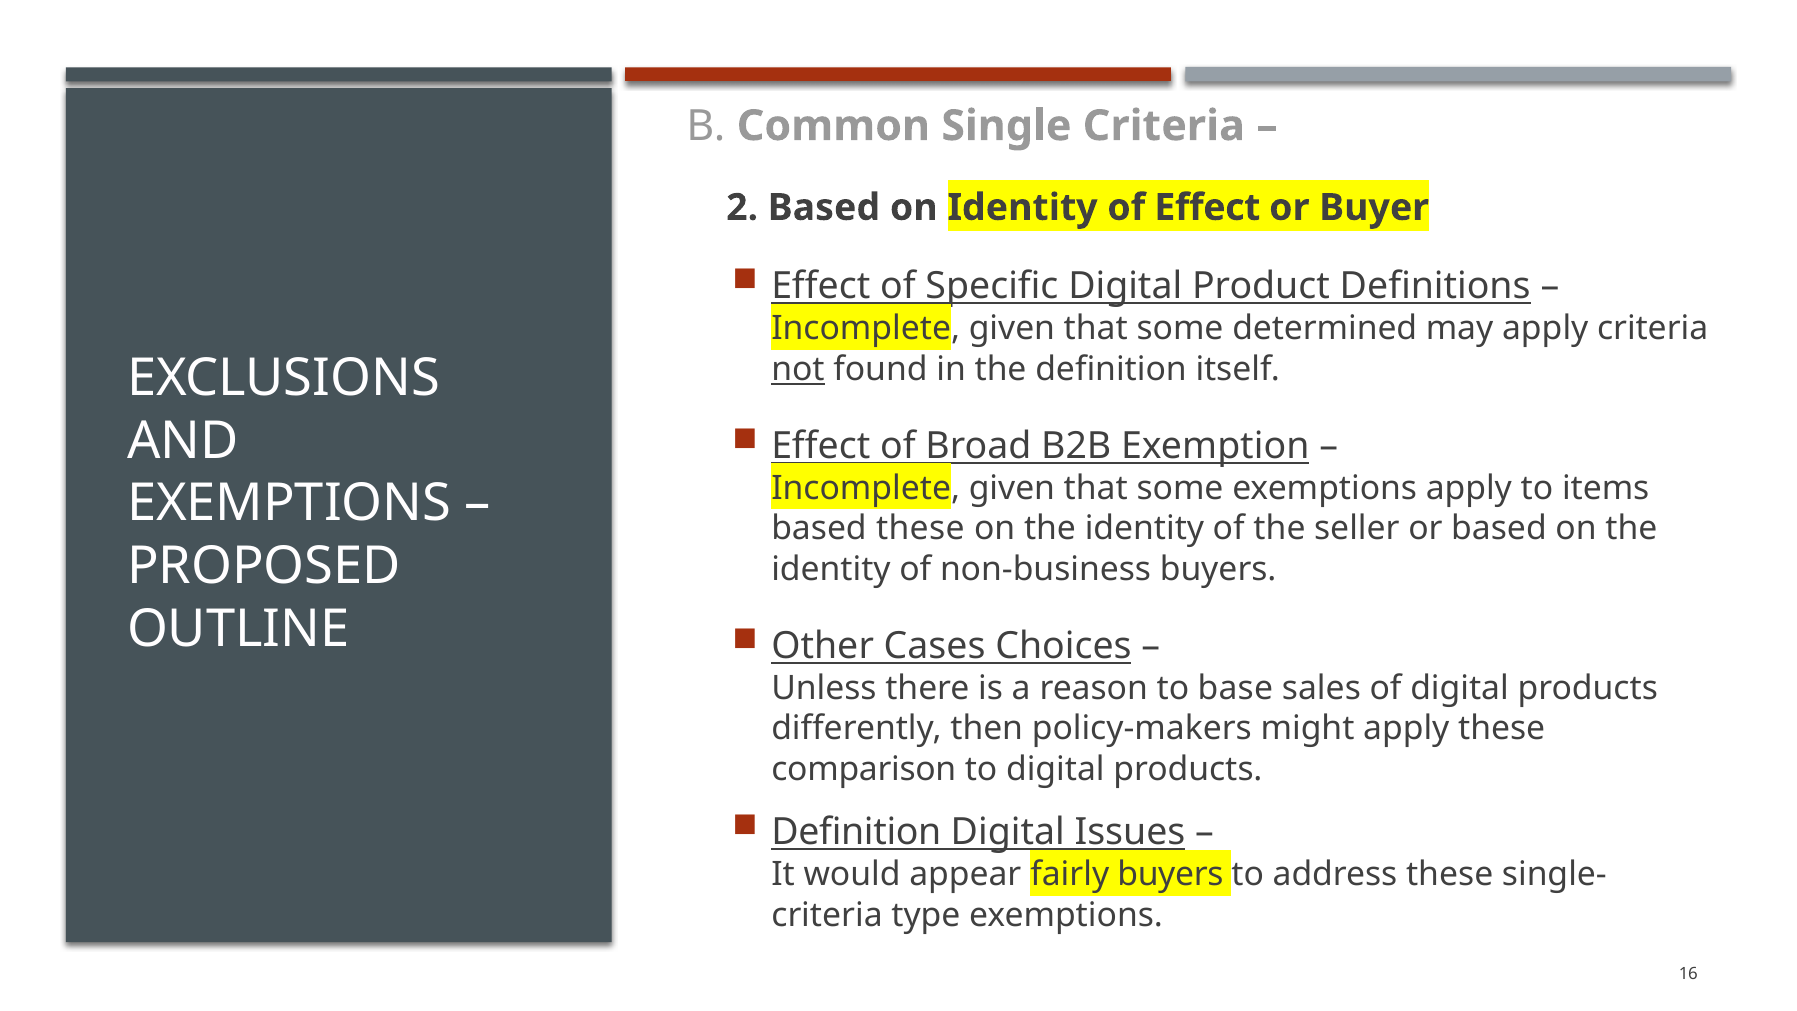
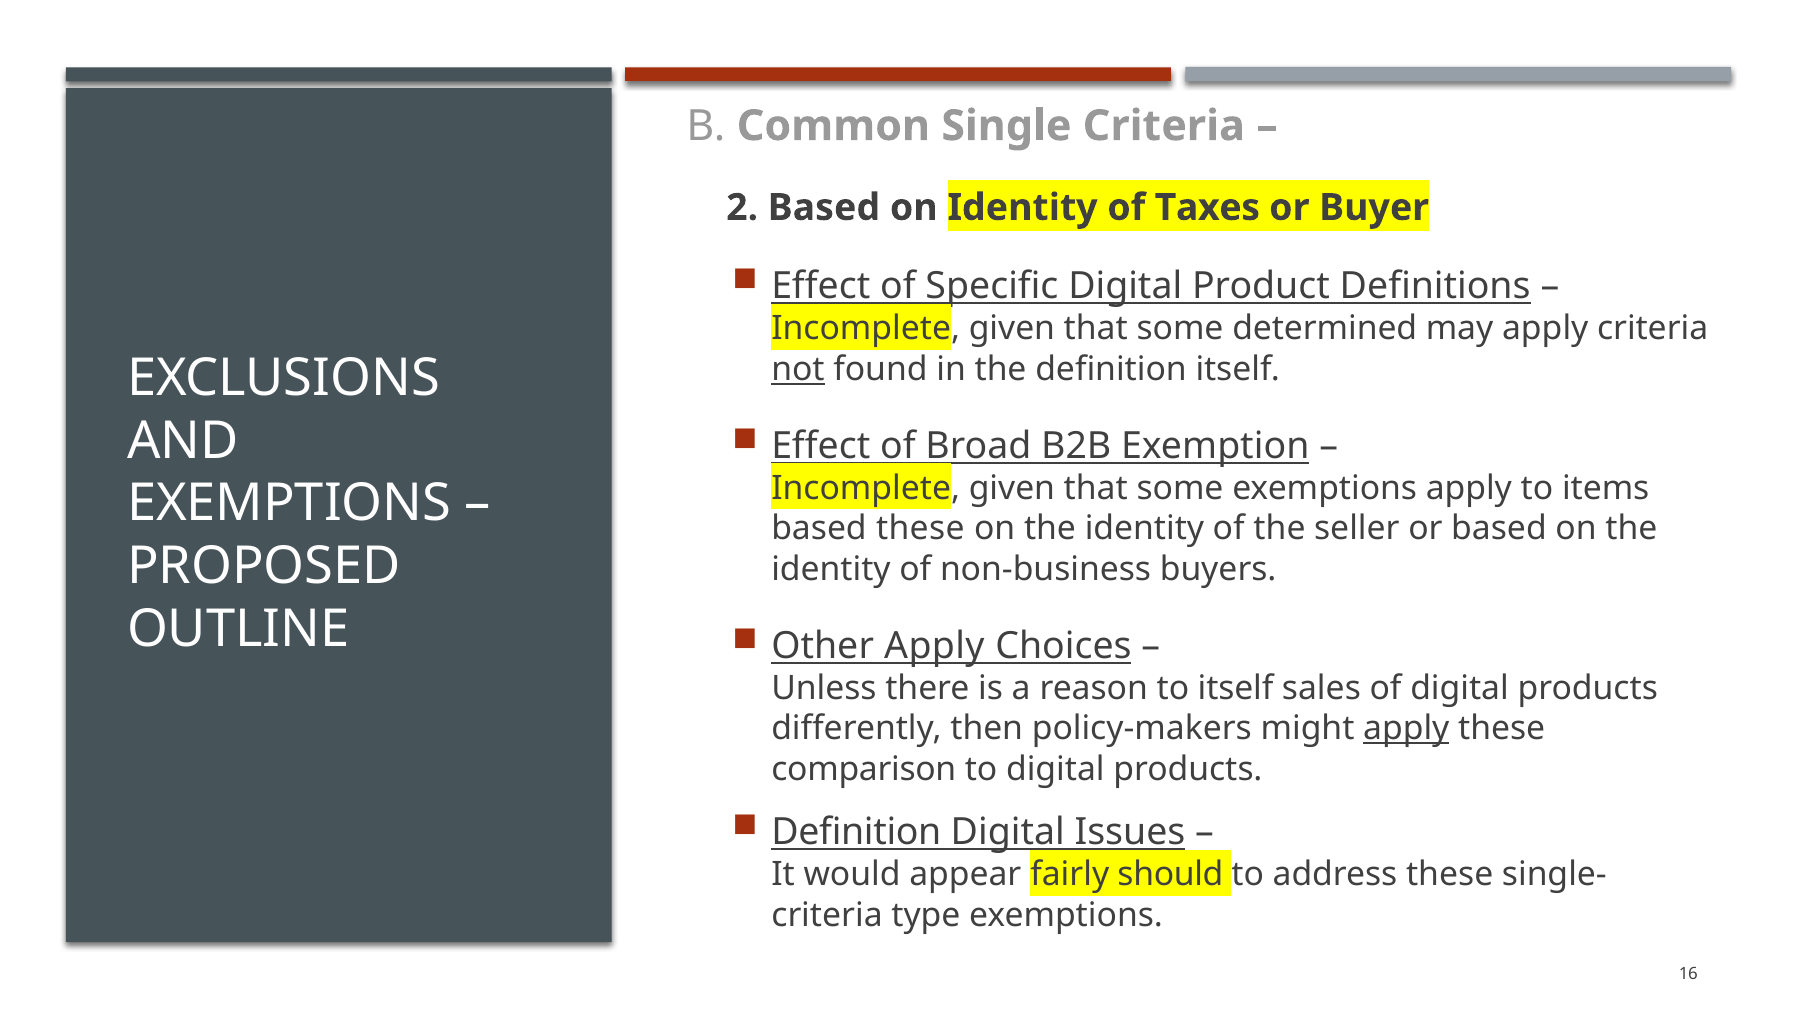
of Effect: Effect -> Taxes
Other Cases: Cases -> Apply
to base: base -> itself
apply at (1406, 728) underline: none -> present
fairly buyers: buyers -> should
